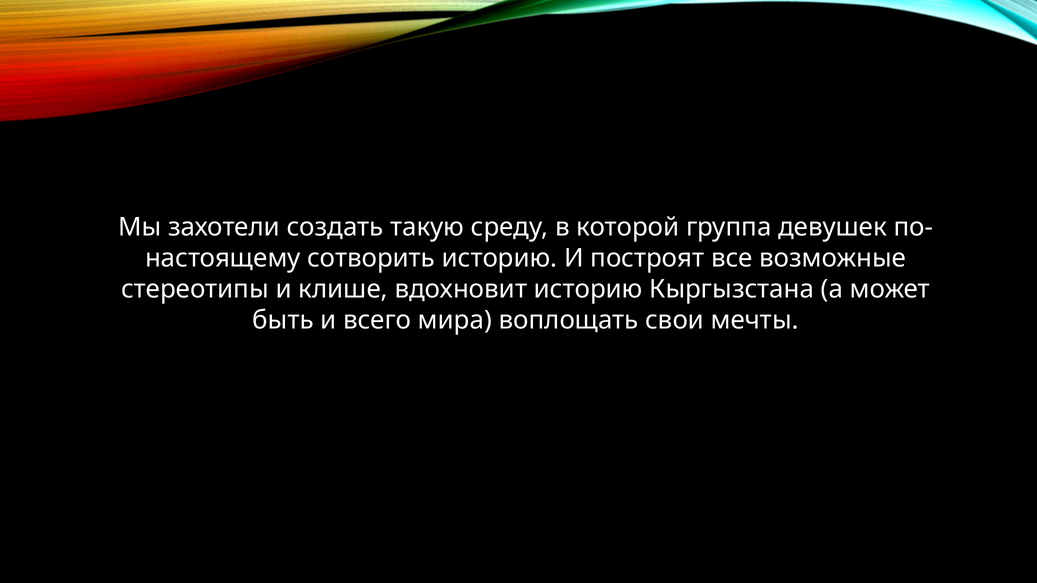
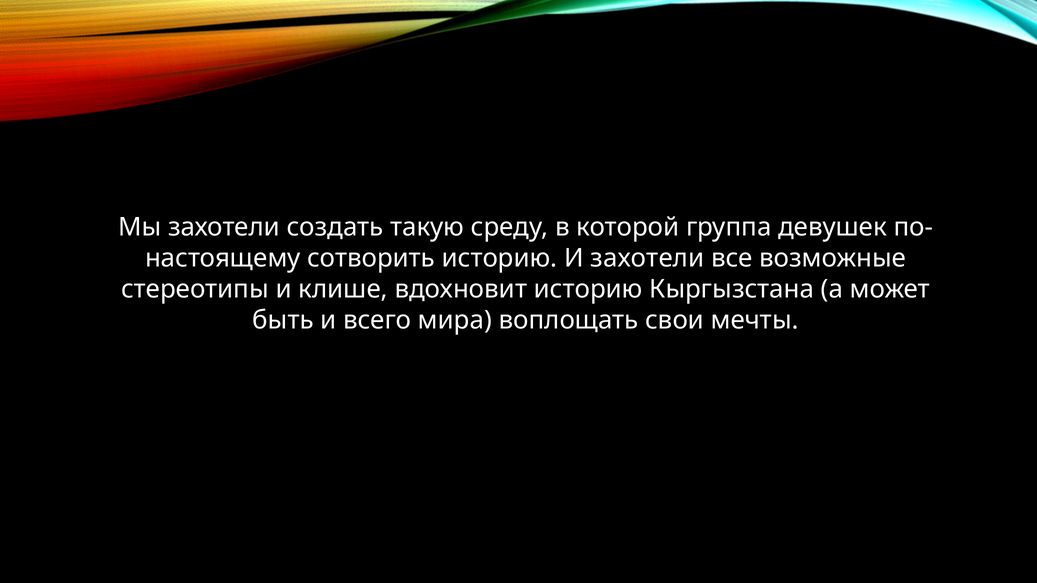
И построят: построят -> захотели
